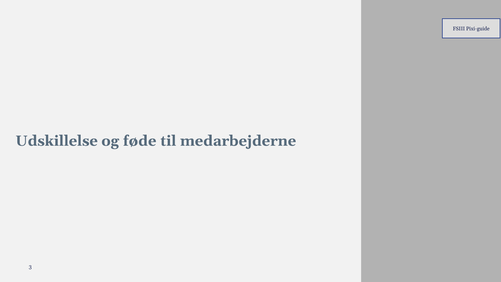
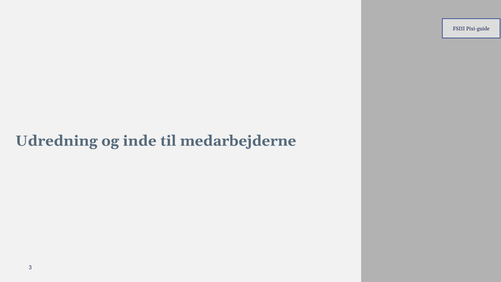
Udskillelse: Udskillelse -> Udredning
føde: føde -> inde
